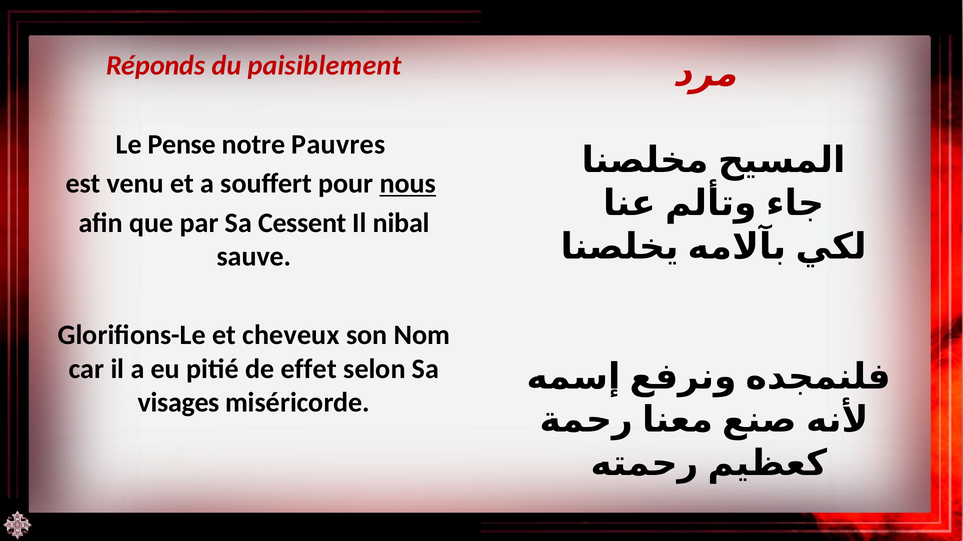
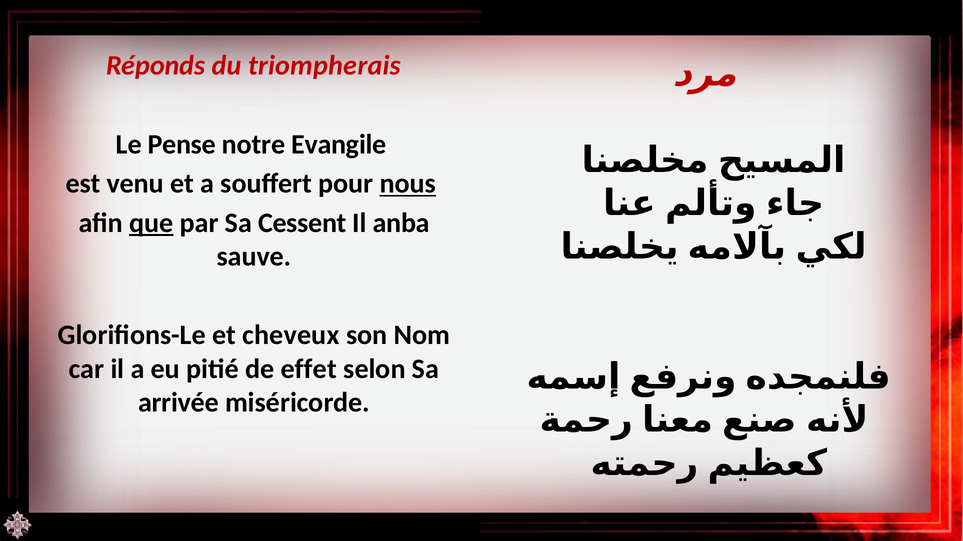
paisiblement: paisiblement -> triompherais
Pauvres: Pauvres -> Evangile
que underline: none -> present
nibal: nibal -> anba
visages: visages -> arrivée
